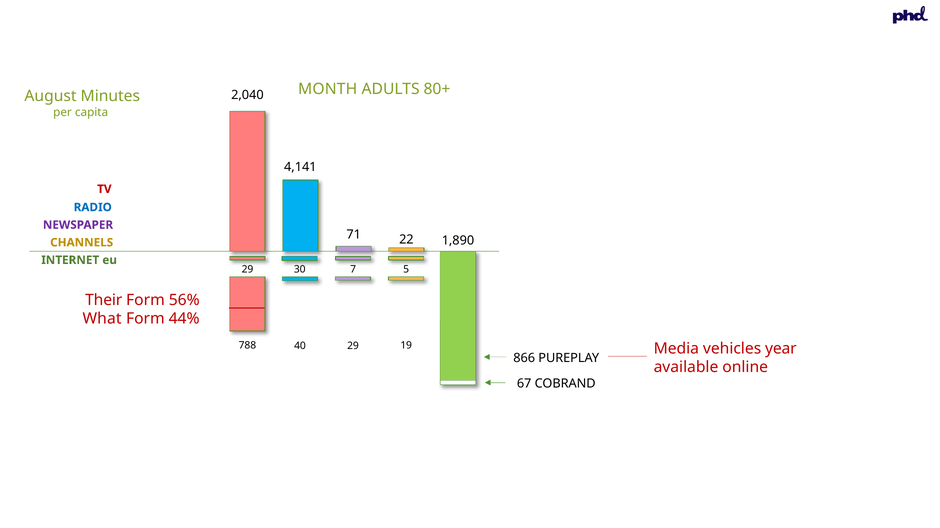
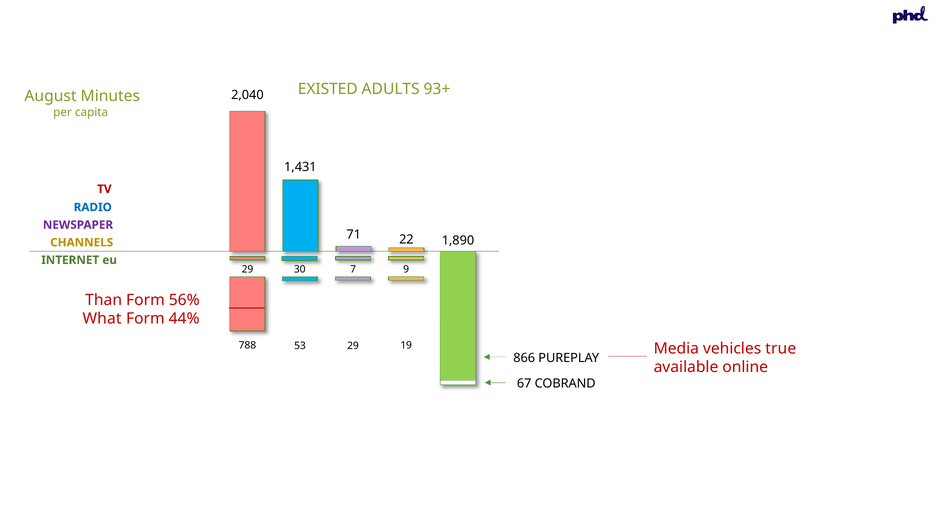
MONTH: MONTH -> EXISTED
80+: 80+ -> 93+
4,141: 4,141 -> 1,431
5: 5 -> 9
Their: Their -> Than
40: 40 -> 53
year: year -> true
